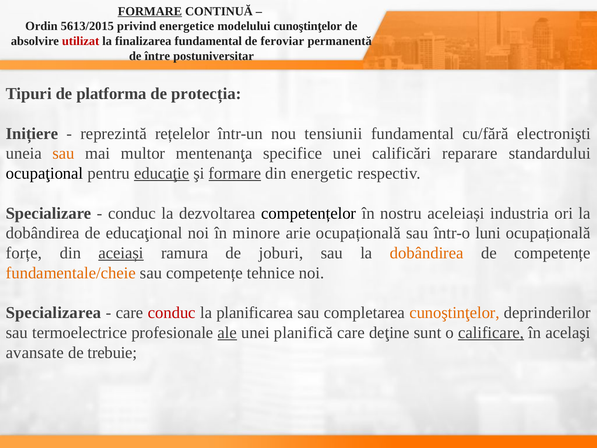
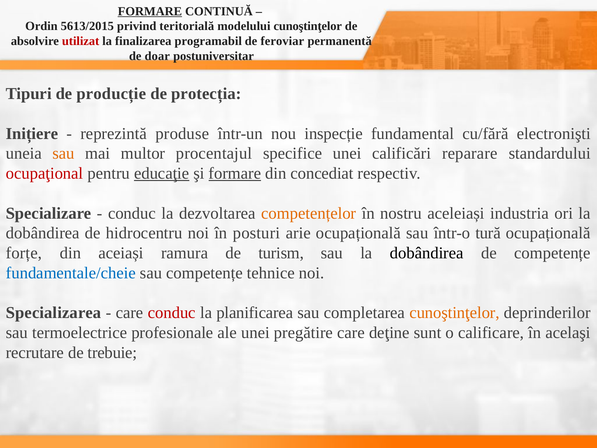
energetice: energetice -> teritorială
finalizarea fundamental: fundamental -> programabil
între: între -> doar
platforma: platforma -> producție
rețelelor: rețelelor -> produse
tensiunii: tensiunii -> inspecție
mentenanţa: mentenanţa -> procentajul
ocupaţional colour: black -> red
energetic: energetic -> concediat
competențelor colour: black -> orange
educaţional: educaţional -> hidrocentru
minore: minore -> posturi
luni: luni -> tură
aceiași underline: present -> none
joburi: joburi -> turism
dobândirea at (427, 253) colour: orange -> black
fundamentale/cheie colour: orange -> blue
ale underline: present -> none
planifică: planifică -> pregătire
calificare underline: present -> none
avansate: avansate -> recrutare
